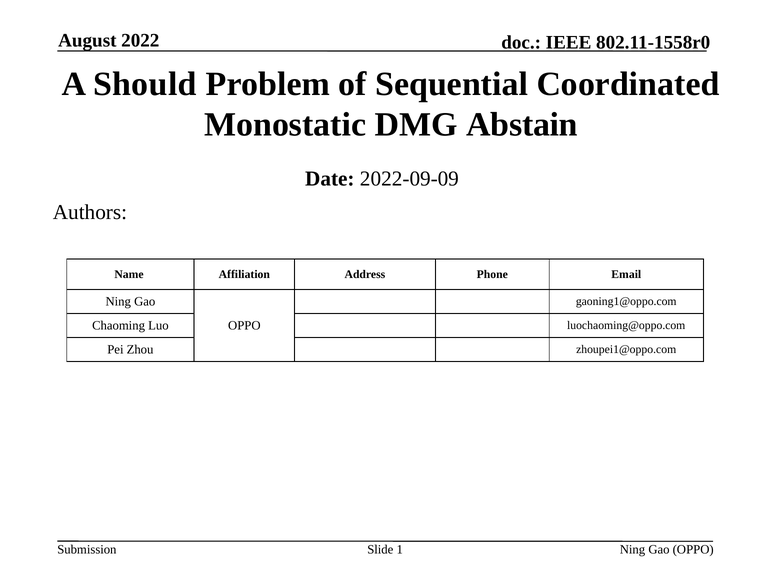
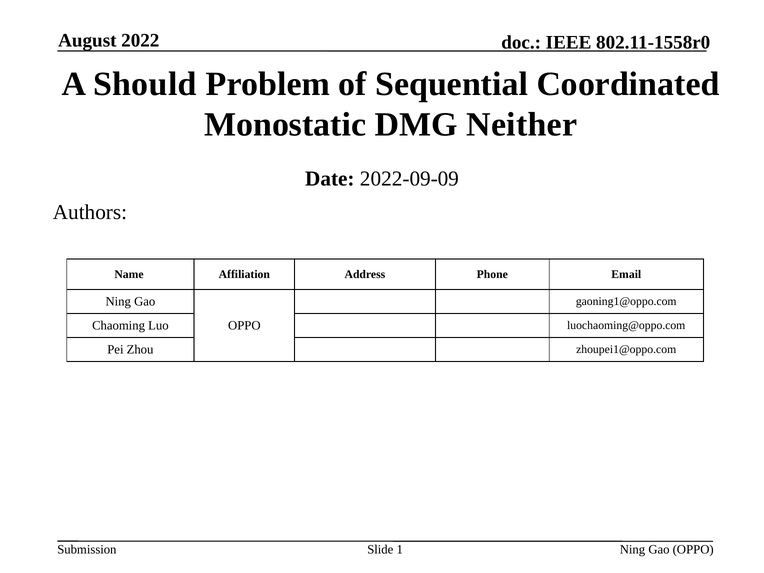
Abstain: Abstain -> Neither
